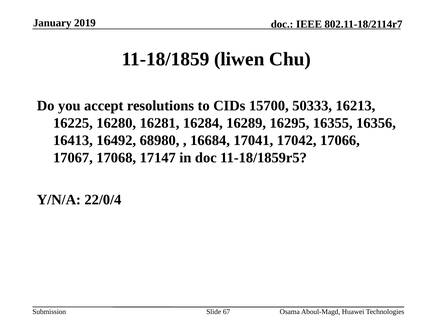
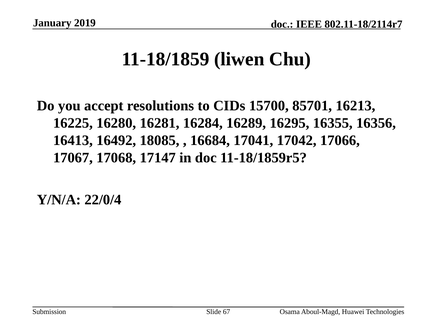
50333: 50333 -> 85701
68980: 68980 -> 18085
